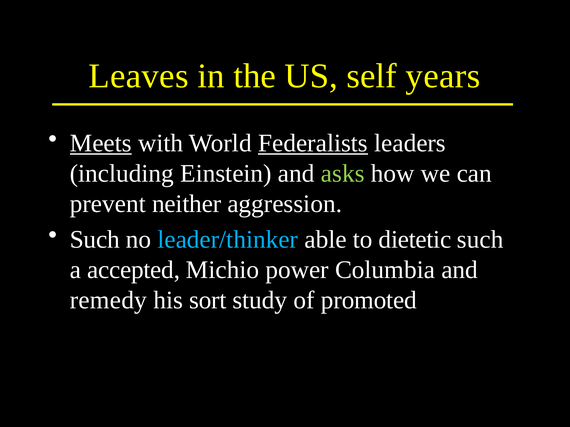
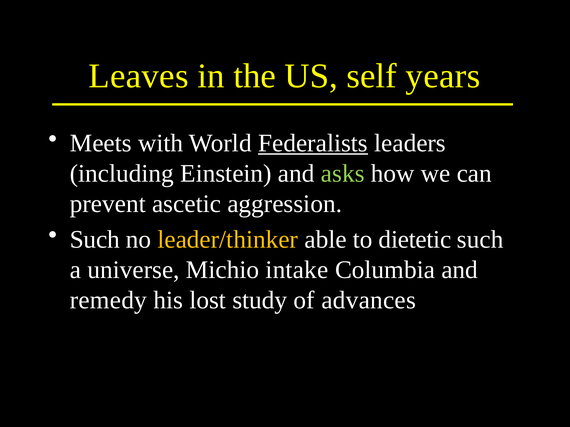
Meets underline: present -> none
neither: neither -> ascetic
leader/thinker colour: light blue -> yellow
accepted: accepted -> universe
power: power -> intake
sort: sort -> lost
promoted: promoted -> advances
